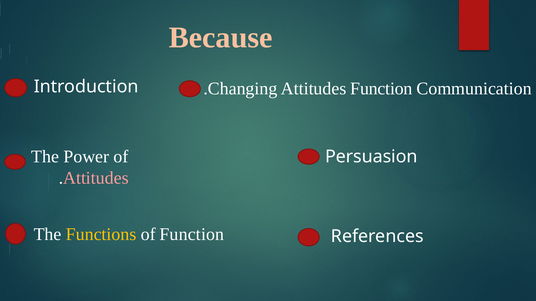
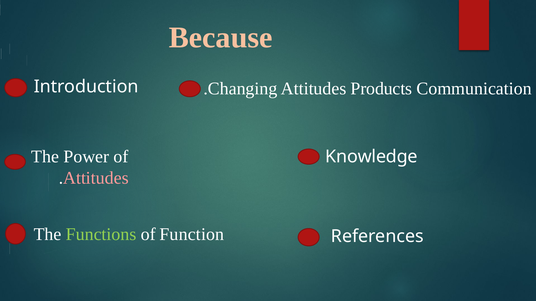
Attitudes Function: Function -> Products
Persuasion: Persuasion -> Knowledge
Functions colour: yellow -> light green
